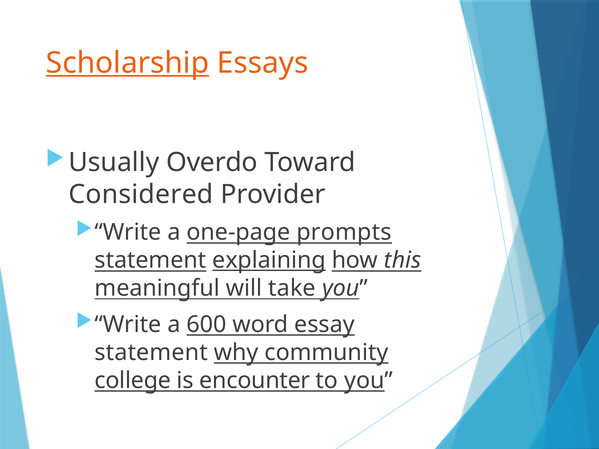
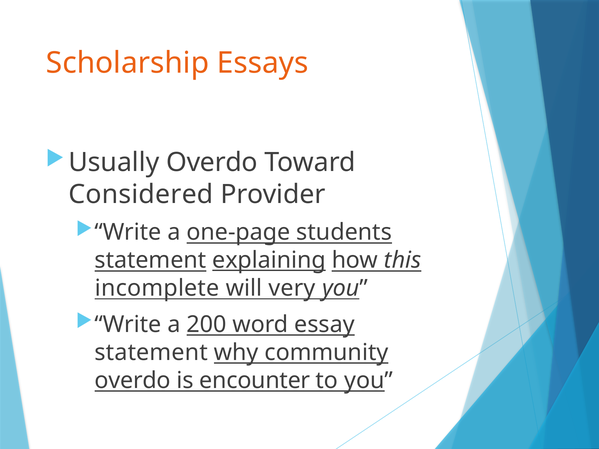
Scholarship underline: present -> none
prompts: prompts -> students
meaningful: meaningful -> incomplete
take: take -> very
600: 600 -> 200
college at (133, 381): college -> overdo
